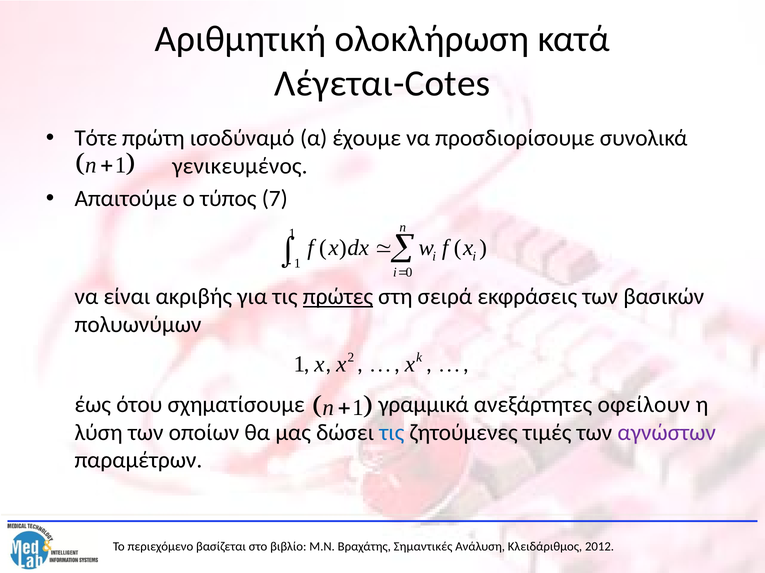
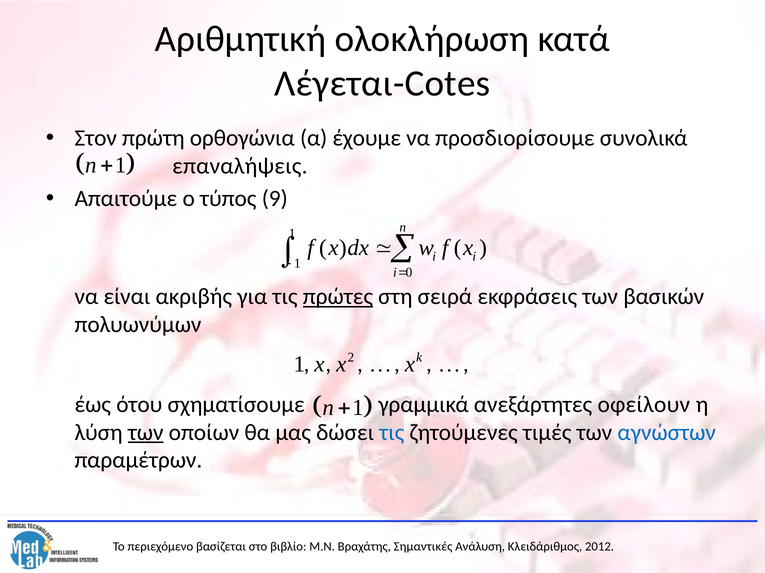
Τότε: Τότε -> Στον
ισοδύναμό: ισοδύναμό -> ορθογώνια
γενικευμένος: γενικευμένος -> επαναλήψεις
7: 7 -> 9
των at (146, 433) underline: none -> present
αγνώστων colour: purple -> blue
